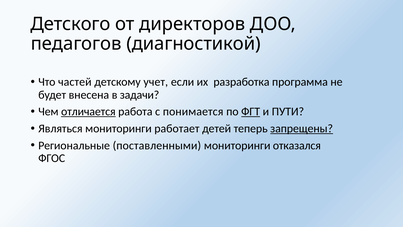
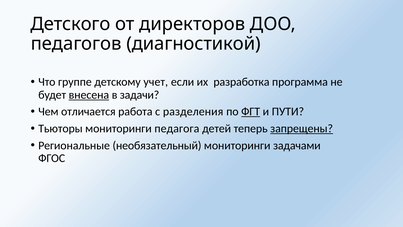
частей: частей -> группе
внесена underline: none -> present
отличается underline: present -> none
понимается: понимается -> разделения
Являться: Являться -> Тьюторы
работает: работает -> педагога
поставленными: поставленными -> необязательный
отказался: отказался -> задачами
